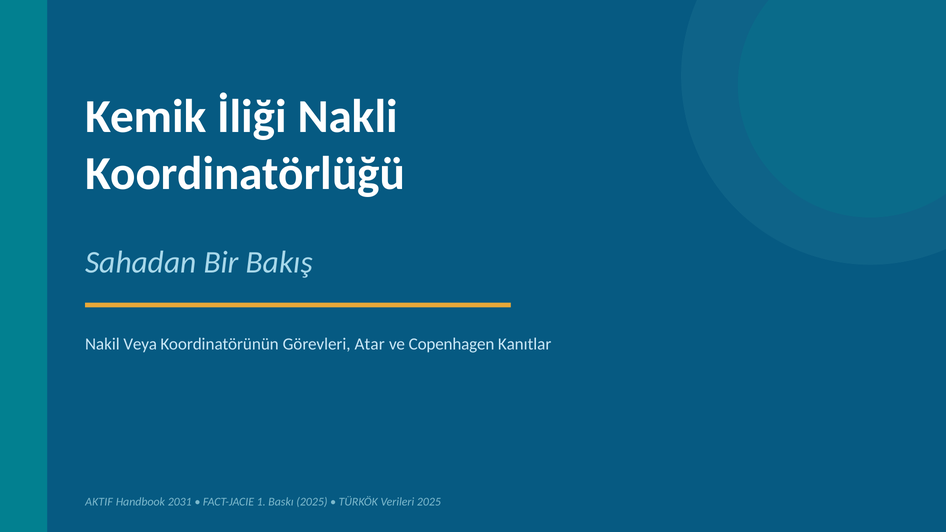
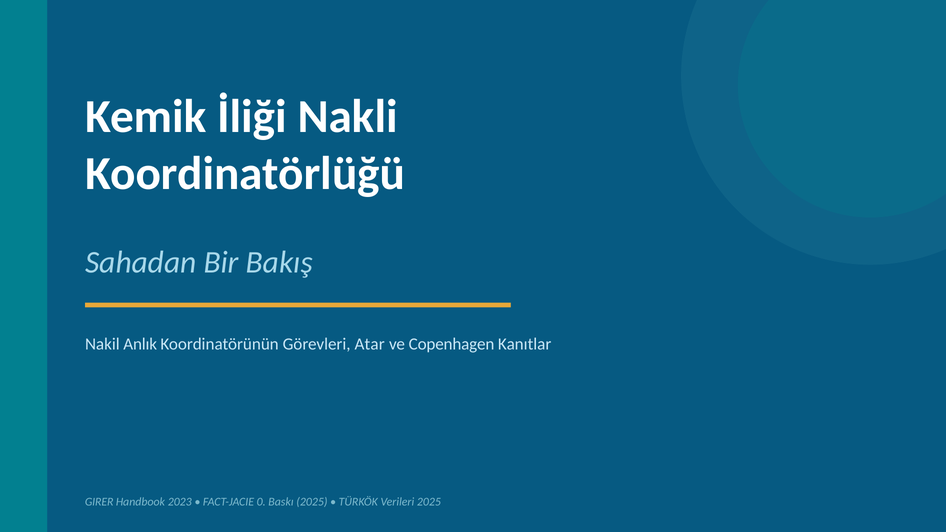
Veya: Veya -> Anlık
AKTIF: AKTIF -> GIRER
2031: 2031 -> 2023
1: 1 -> 0
